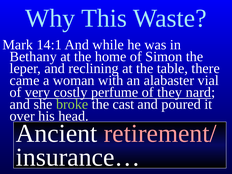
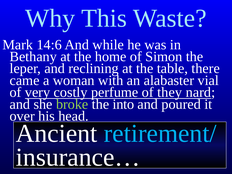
14:1: 14:1 -> 14:6
cast: cast -> into
retirement/ colour: pink -> light blue
